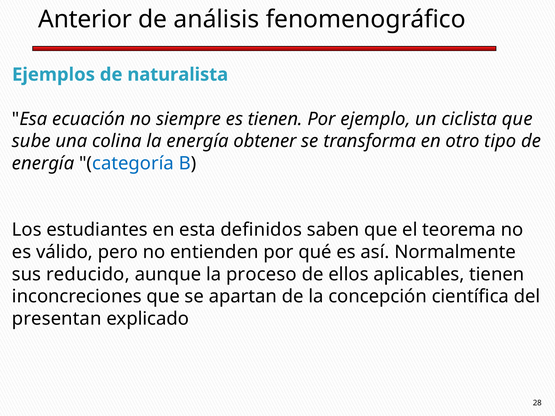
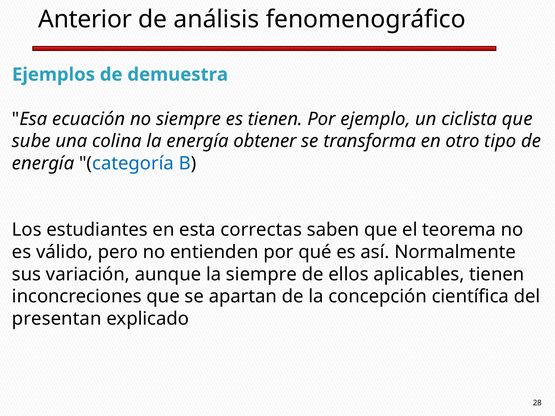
naturalista: naturalista -> demuestra
definidos: definidos -> correctas
reducido: reducido -> variación
la proceso: proceso -> siempre
